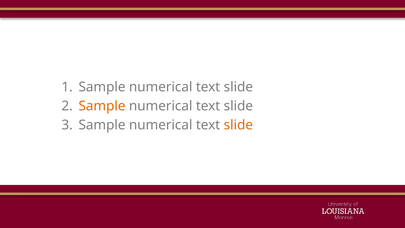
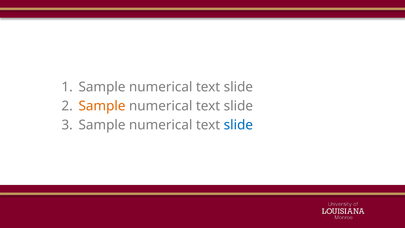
slide at (238, 125) colour: orange -> blue
